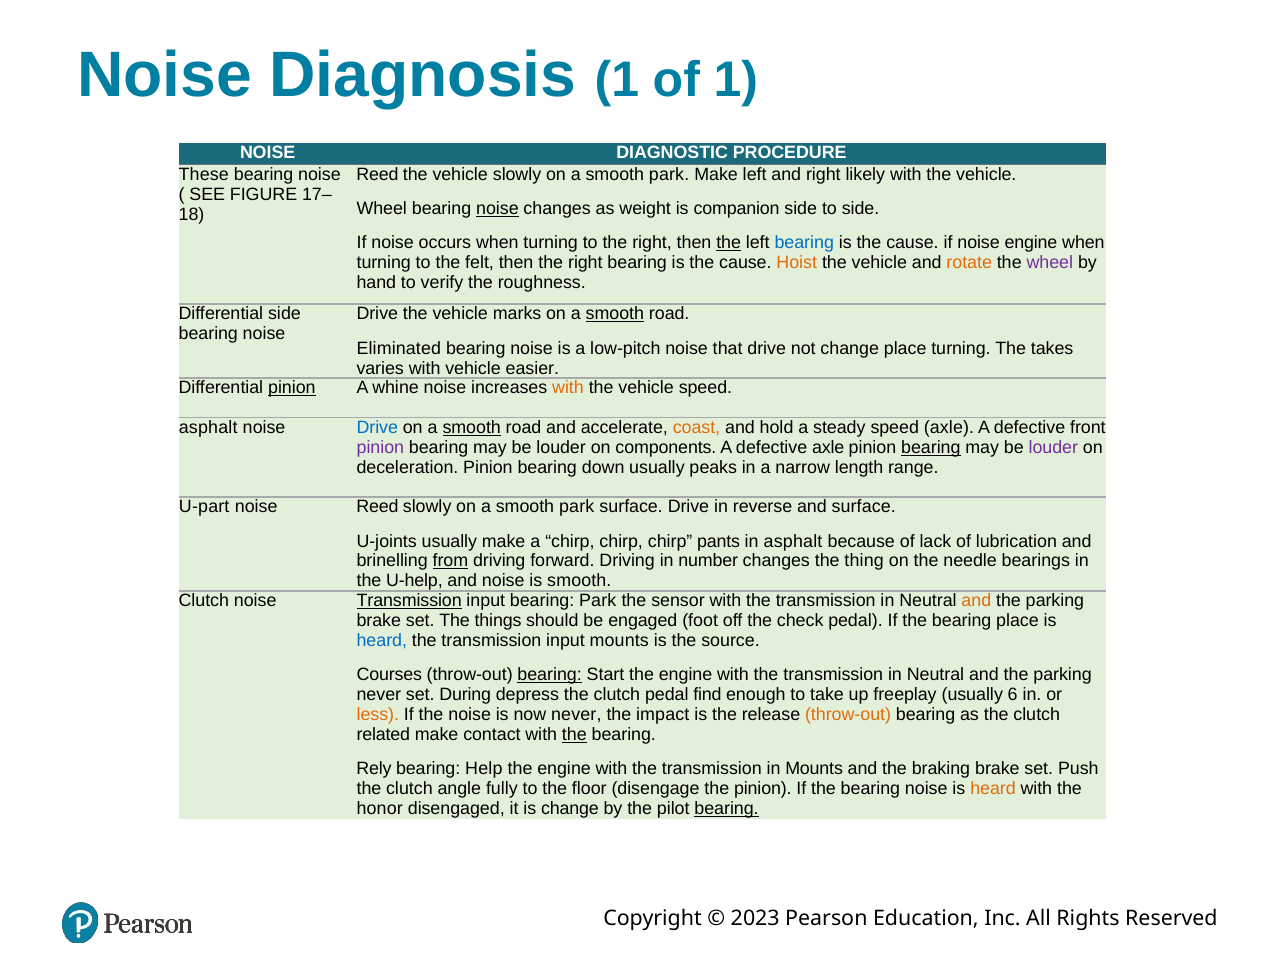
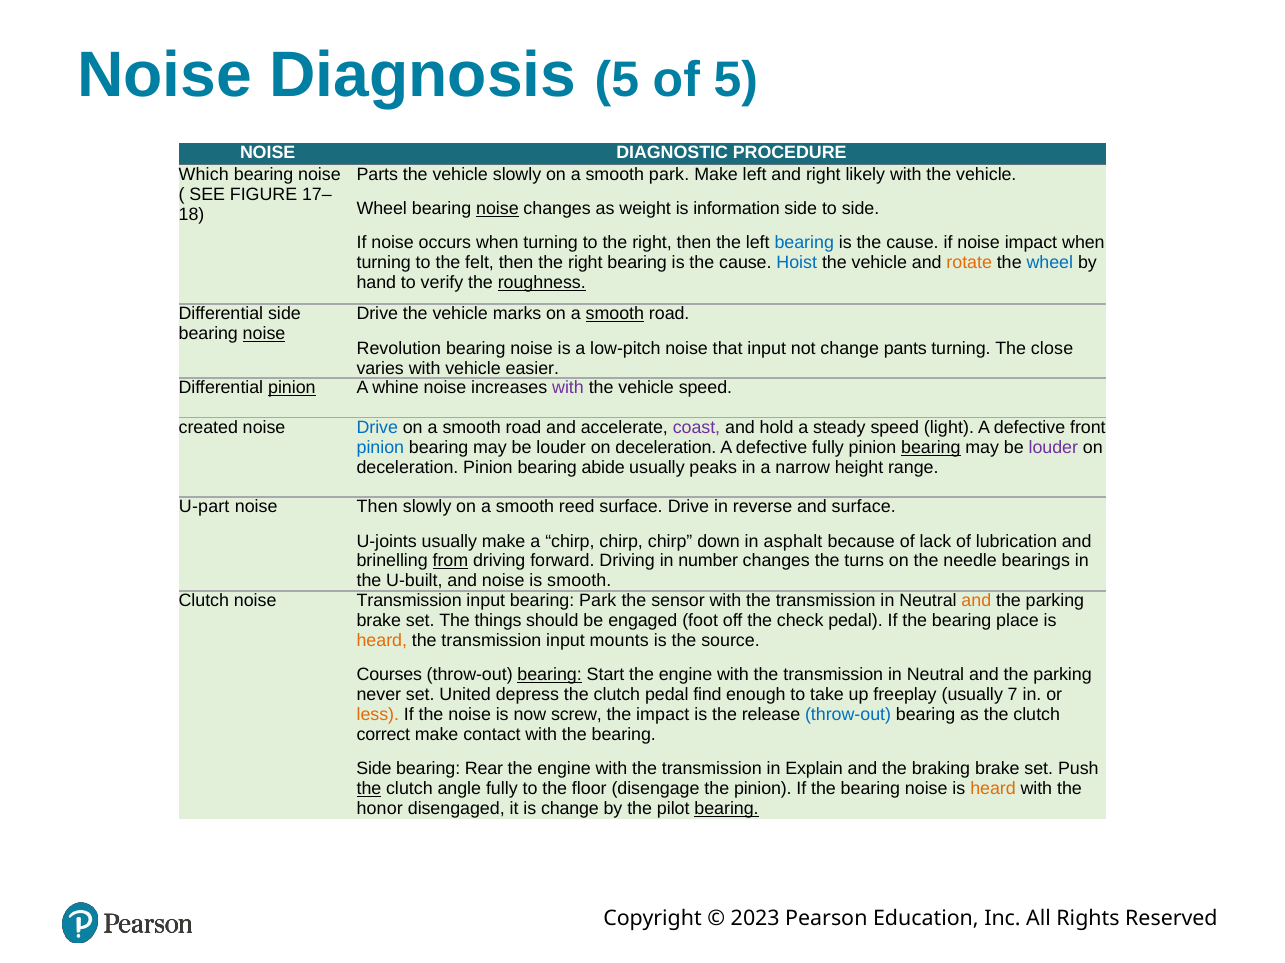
Diagnosis 1: 1 -> 5
of 1: 1 -> 5
These: These -> Which
Reed at (377, 175): Reed -> Parts
companion: companion -> information
the at (729, 243) underline: present -> none
noise engine: engine -> impact
Hoist colour: orange -> blue
wheel at (1050, 263) colour: purple -> blue
roughness underline: none -> present
noise at (264, 334) underline: none -> present
Eliminated: Eliminated -> Revolution
that drive: drive -> input
change place: place -> pants
takes: takes -> close
with at (568, 388) colour: orange -> purple
asphalt at (208, 428): asphalt -> created
smooth at (472, 428) underline: present -> none
coast colour: orange -> purple
speed axle: axle -> light
pinion at (380, 448) colour: purple -> blue
components at (666, 448): components -> deceleration
defective axle: axle -> fully
down: down -> abide
length: length -> height
noise Reed: Reed -> Then
park at (577, 507): park -> reed
pants: pants -> down
thing: thing -> turns
U-help: U-help -> U-built
Transmission at (409, 601) underline: present -> none
heard at (382, 641) colour: blue -> orange
During: During -> United
6: 6 -> 7
now never: never -> screw
throw-out at (848, 715) colour: orange -> blue
related: related -> correct
the at (574, 735) underline: present -> none
Rely at (374, 770): Rely -> Side
Help: Help -> Rear
in Mounts: Mounts -> Explain
the at (369, 789) underline: none -> present
